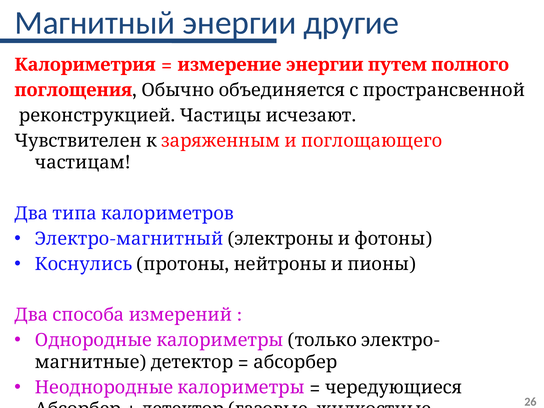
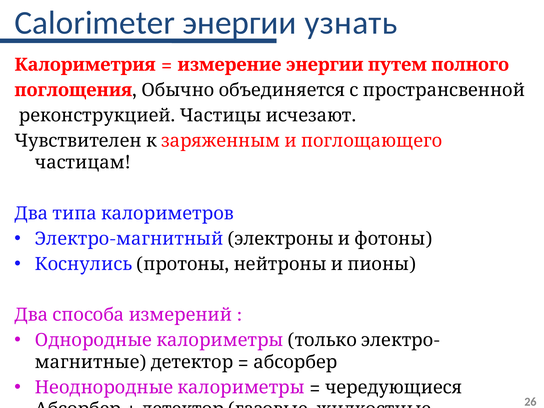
Магнитный at (95, 23): Магнитный -> Calorimeter
другие: другие -> узнать
